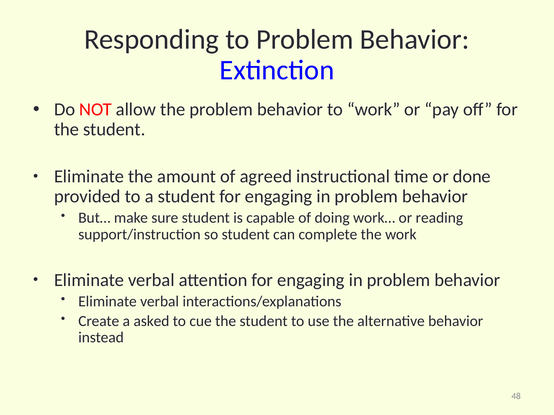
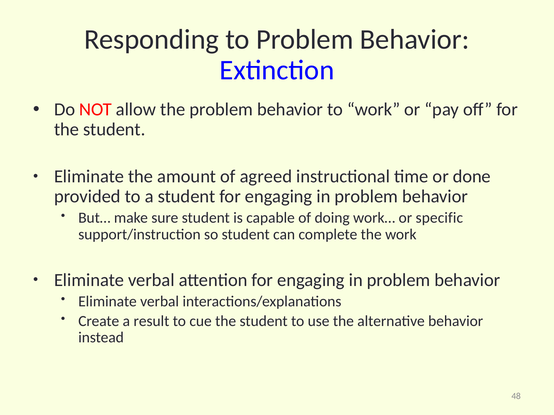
reading: reading -> specific
asked: asked -> result
